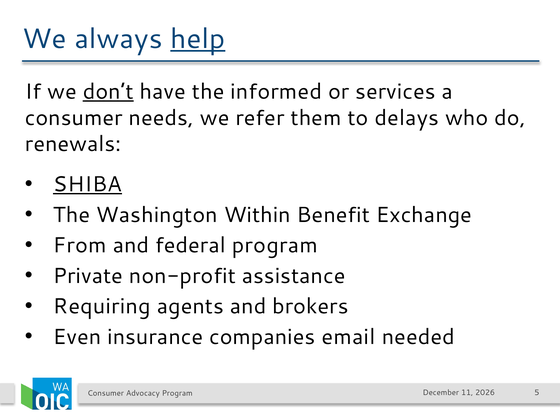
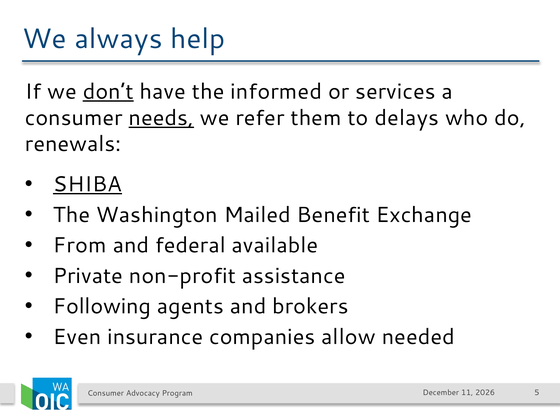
help underline: present -> none
needs underline: none -> present
Within: Within -> Mailed
federal program: program -> available
Requiring: Requiring -> Following
email: email -> allow
